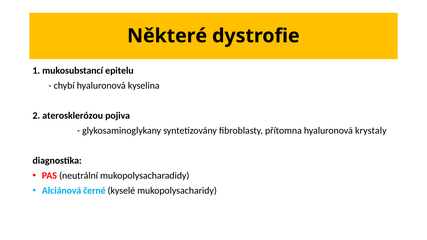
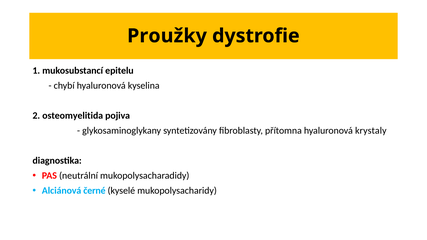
Některé: Některé -> Proužky
aterosklerózou: aterosklerózou -> osteomyelitida
